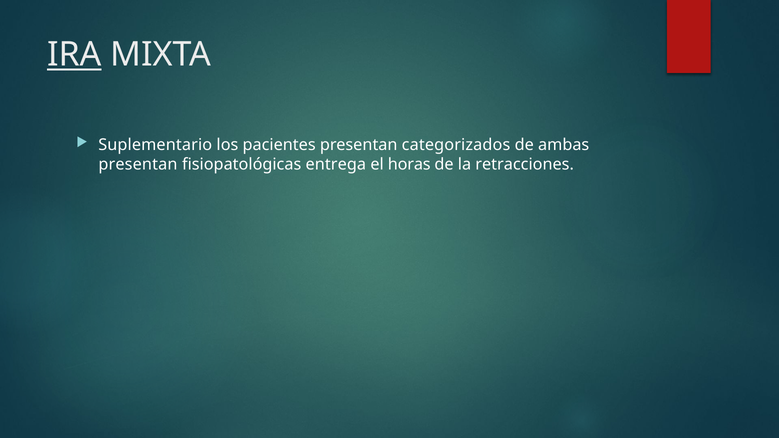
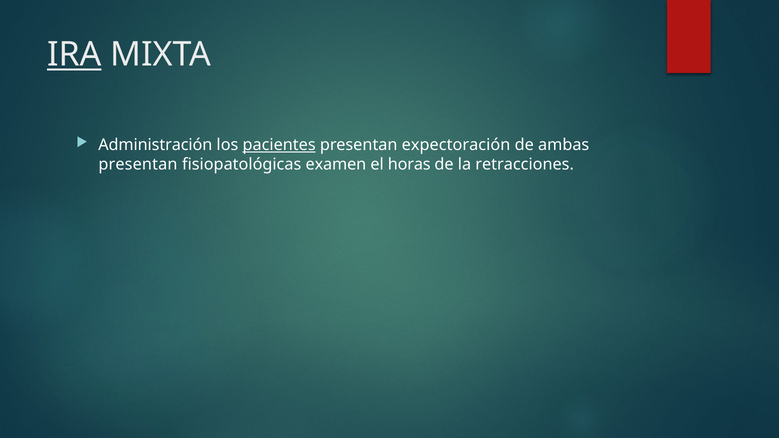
Suplementario: Suplementario -> Administración
pacientes underline: none -> present
categorizados: categorizados -> expectoración
entrega: entrega -> examen
